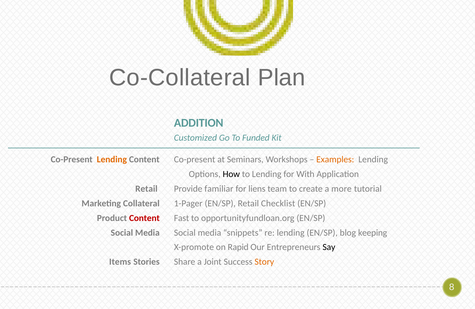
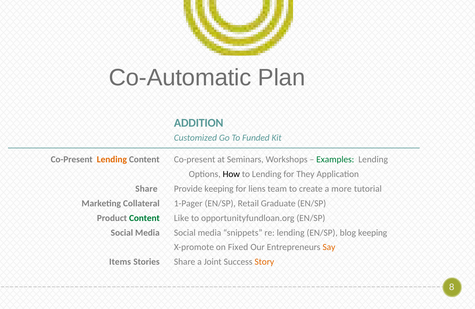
Co-Collateral: Co-Collateral -> Co-Automatic
Examples colour: orange -> green
With: With -> They
Retail at (146, 189): Retail -> Share
Provide familiar: familiar -> keeping
Checklist: Checklist -> Graduate
Content at (144, 218) colour: red -> green
Fast: Fast -> Like
Rapid: Rapid -> Fixed
Say colour: black -> orange
